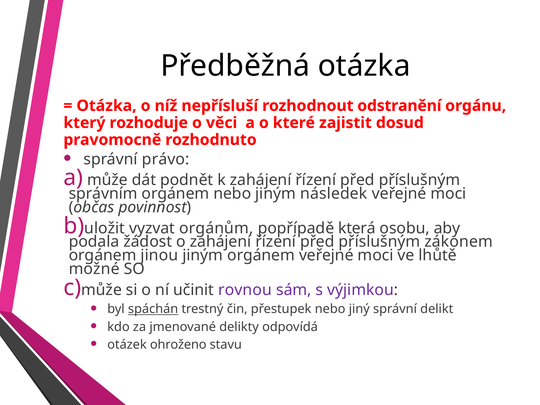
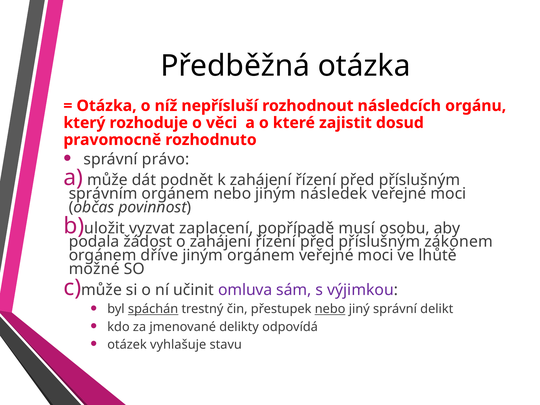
odstranění: odstranění -> následcích
orgánům: orgánům -> zaplacení
která: která -> musí
jinou: jinou -> dříve
rovnou: rovnou -> omluva
nebo at (330, 309) underline: none -> present
ohroženo: ohroženo -> vyhlašuje
